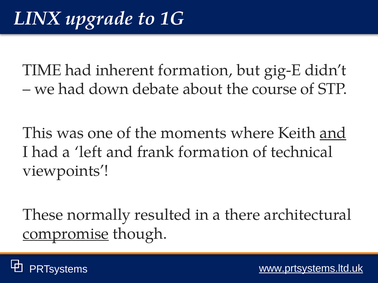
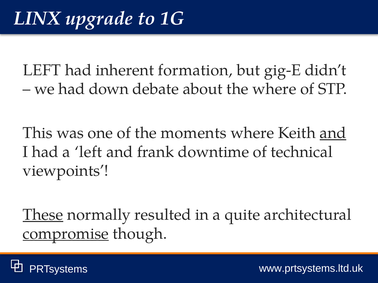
TIME at (42, 70): TIME -> LEFT
the course: course -> where
frank formation: formation -> downtime
These underline: none -> present
there: there -> quite
www.prtsystems.ltd.uk underline: present -> none
